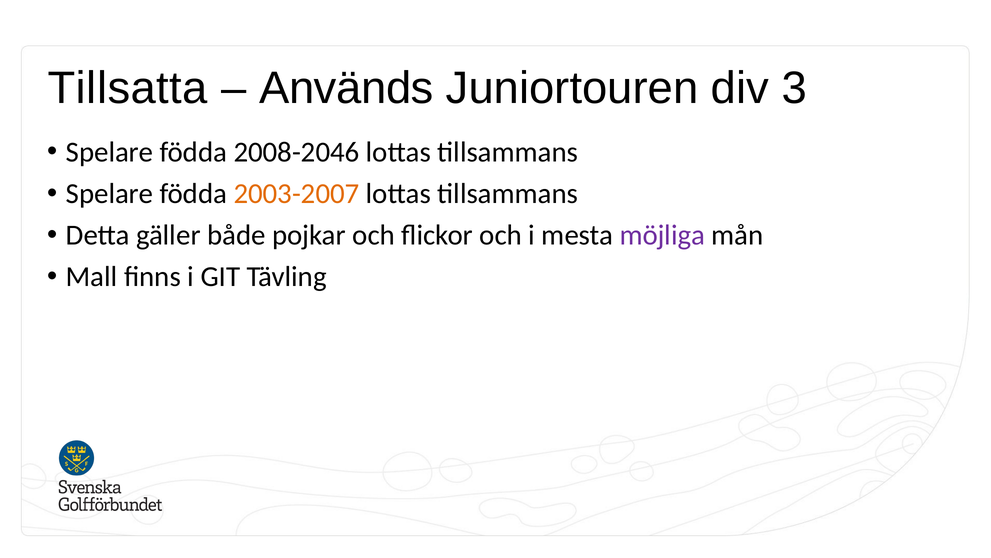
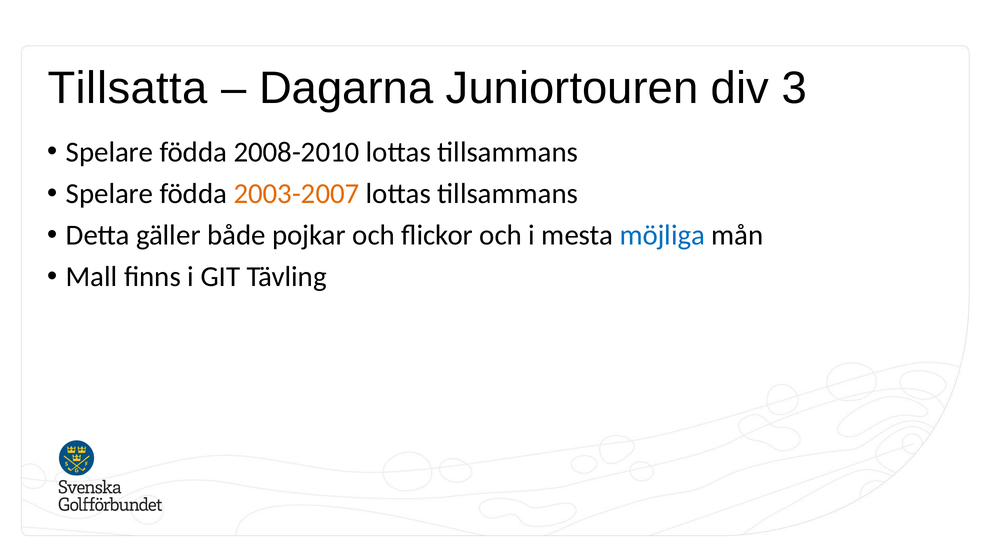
Används: Används -> Dagarna
2008-2046: 2008-2046 -> 2008-2010
möjliga colour: purple -> blue
